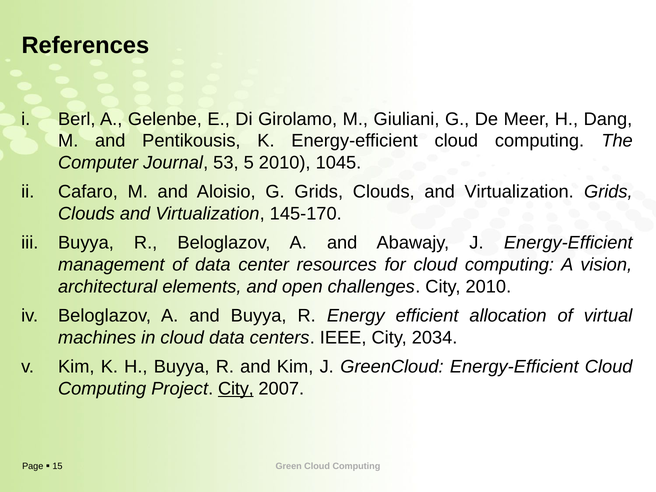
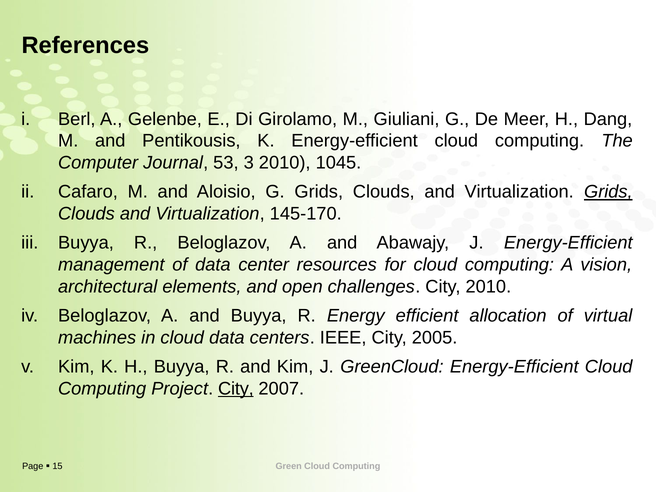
5: 5 -> 3
Grids at (608, 192) underline: none -> present
2034: 2034 -> 2005
